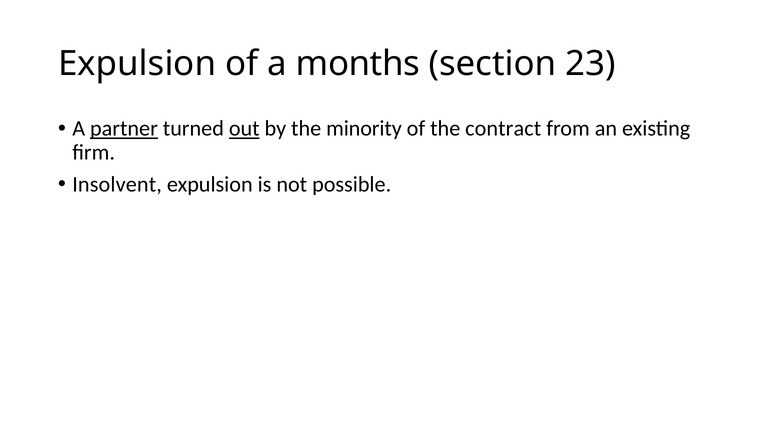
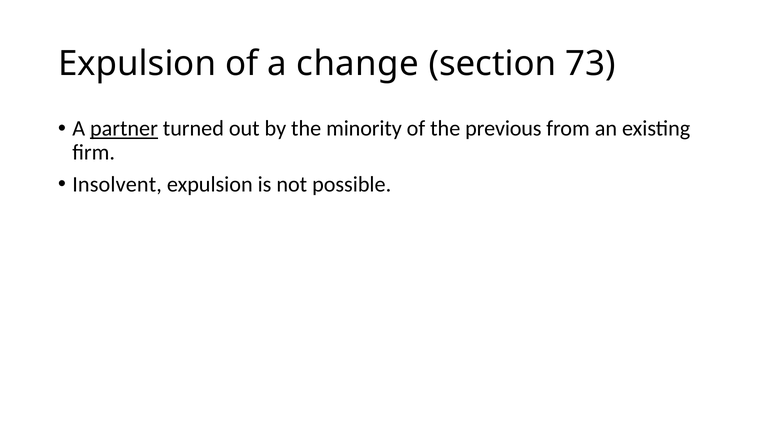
months: months -> change
23: 23 -> 73
out underline: present -> none
contract: contract -> previous
